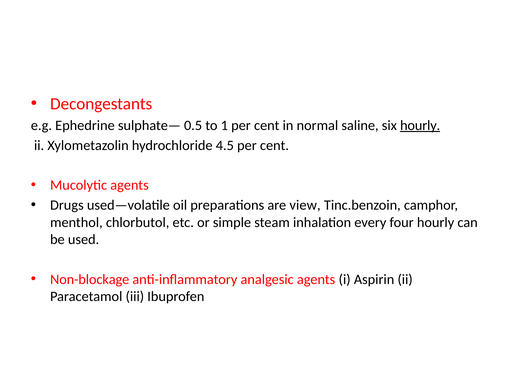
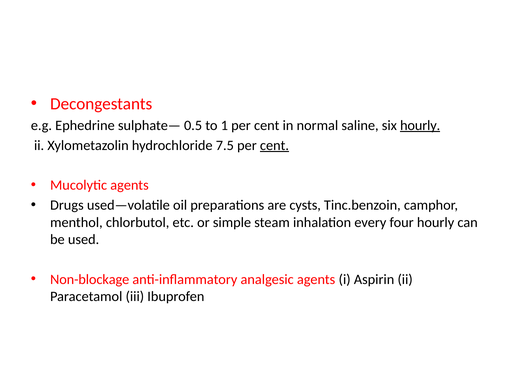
4.5: 4.5 -> 7.5
cent at (274, 145) underline: none -> present
view: view -> cysts
